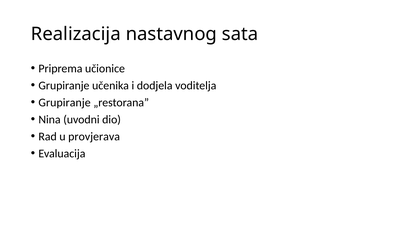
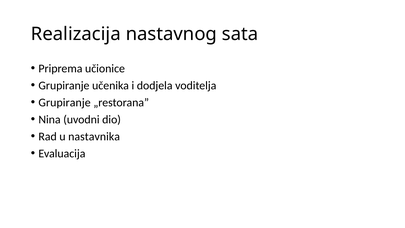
provjerava: provjerava -> nastavnika
